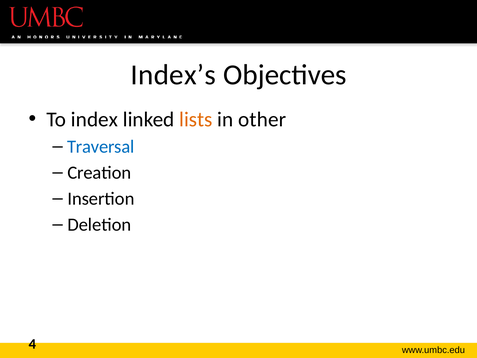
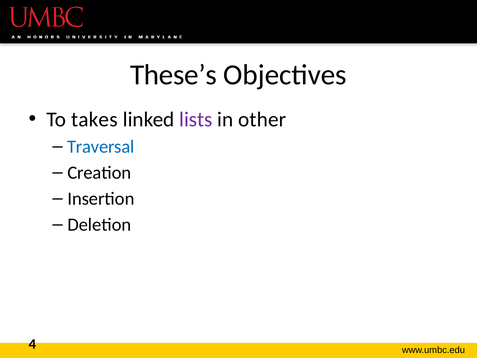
Index’s: Index’s -> These’s
index: index -> takes
lists colour: orange -> purple
